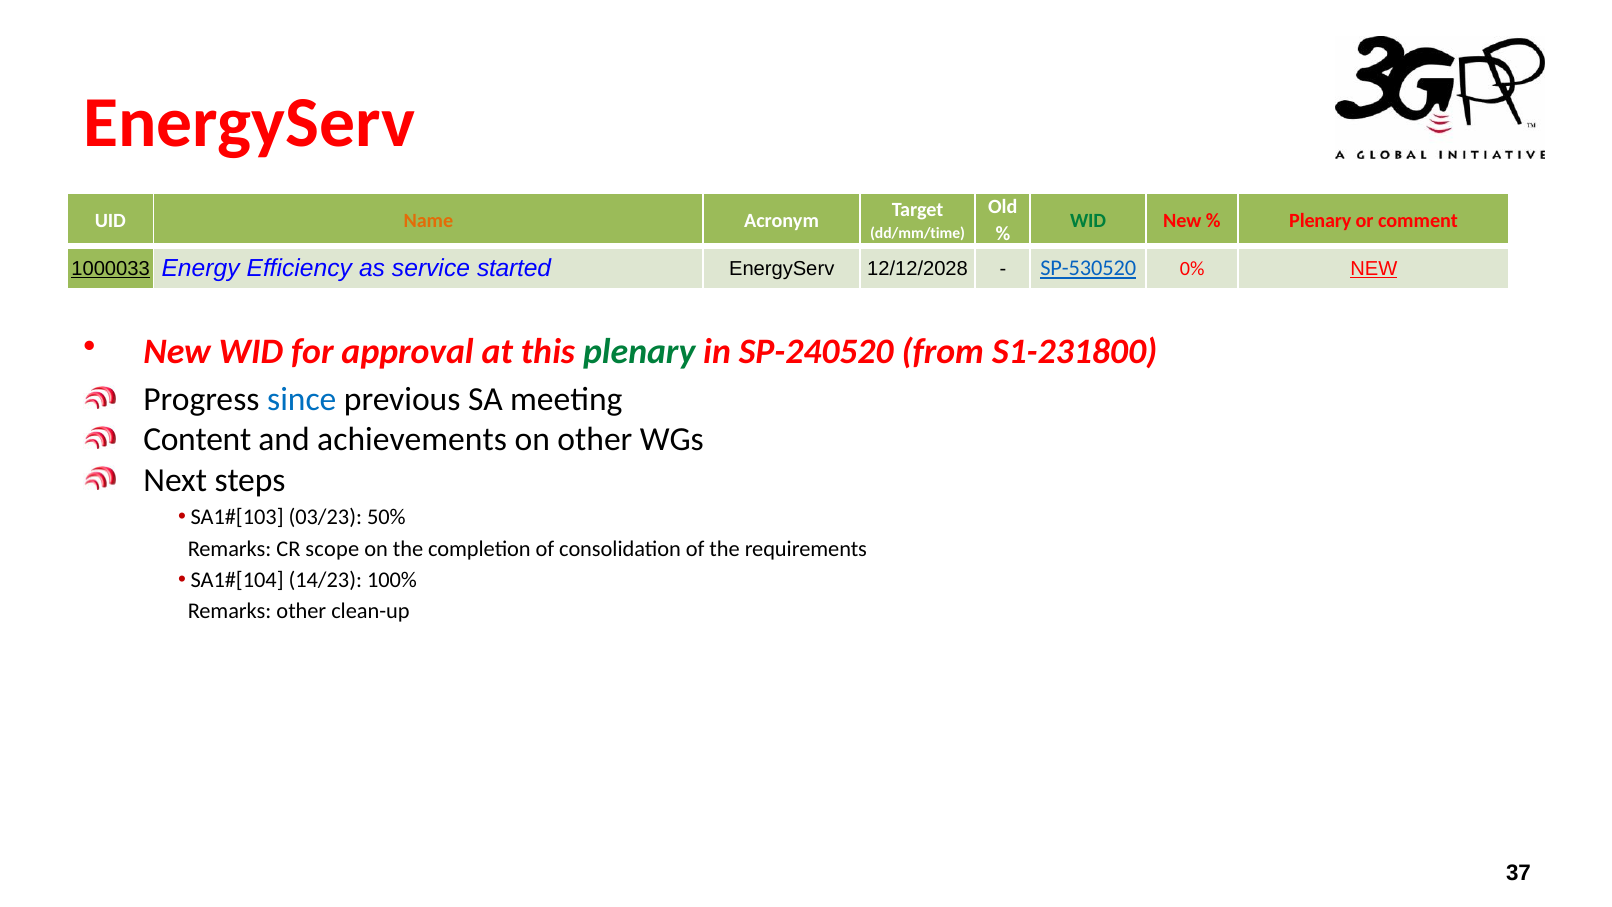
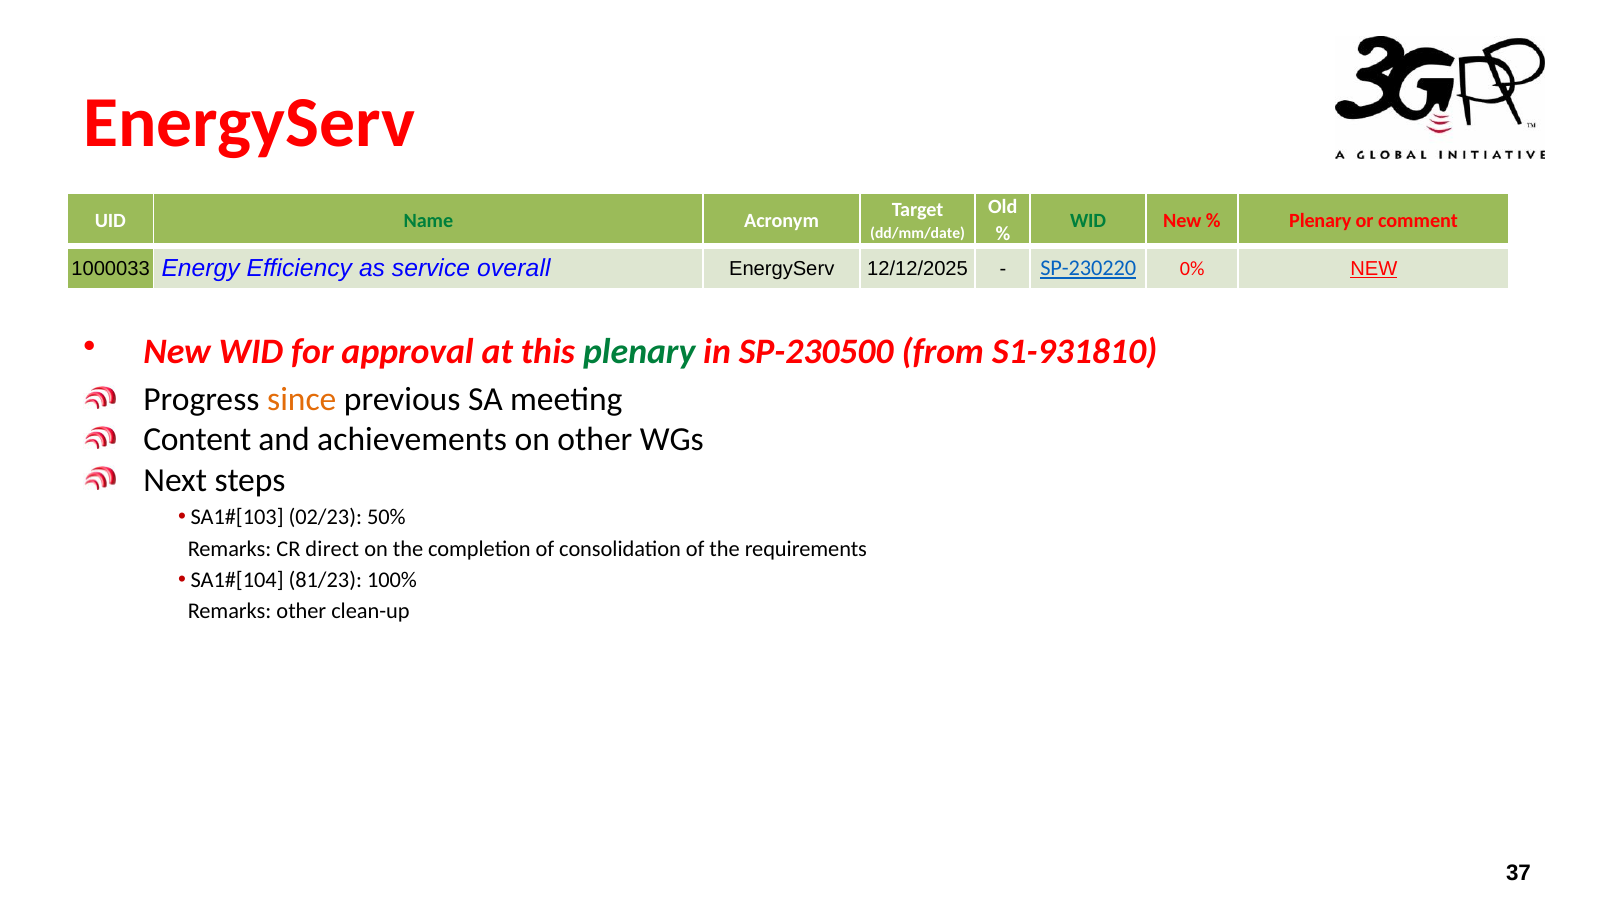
Name colour: orange -> green
dd/mm/time: dd/mm/time -> dd/mm/date
1000033 underline: present -> none
started: started -> overall
12/12/2028: 12/12/2028 -> 12/12/2025
SP-530520: SP-530520 -> SP-230220
SP-240520: SP-240520 -> SP-230500
S1-231800: S1-231800 -> S1-931810
since colour: blue -> orange
03/23: 03/23 -> 02/23
scope: scope -> direct
14/23: 14/23 -> 81/23
